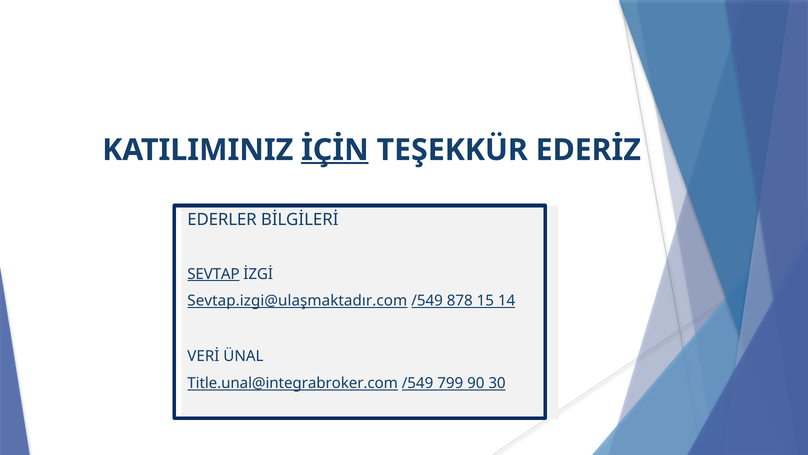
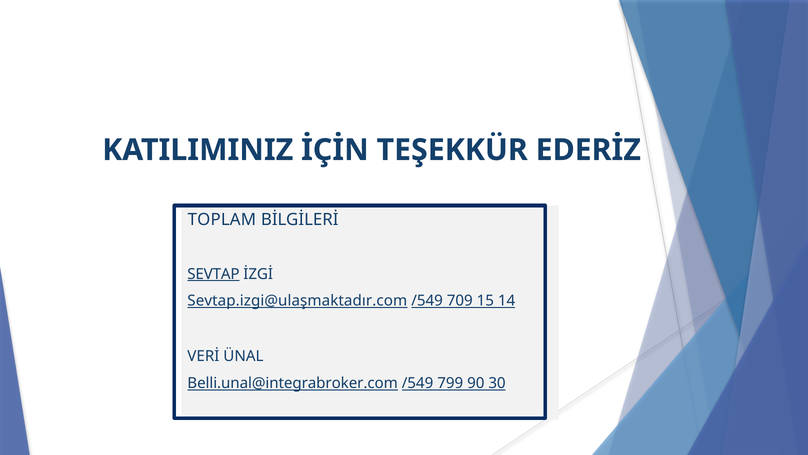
İÇİN underline: present -> none
EDERLER: EDERLER -> TOPLAM
878: 878 -> 709
Title.unal@integrabroker.com: Title.unal@integrabroker.com -> Belli.unal@integrabroker.com
